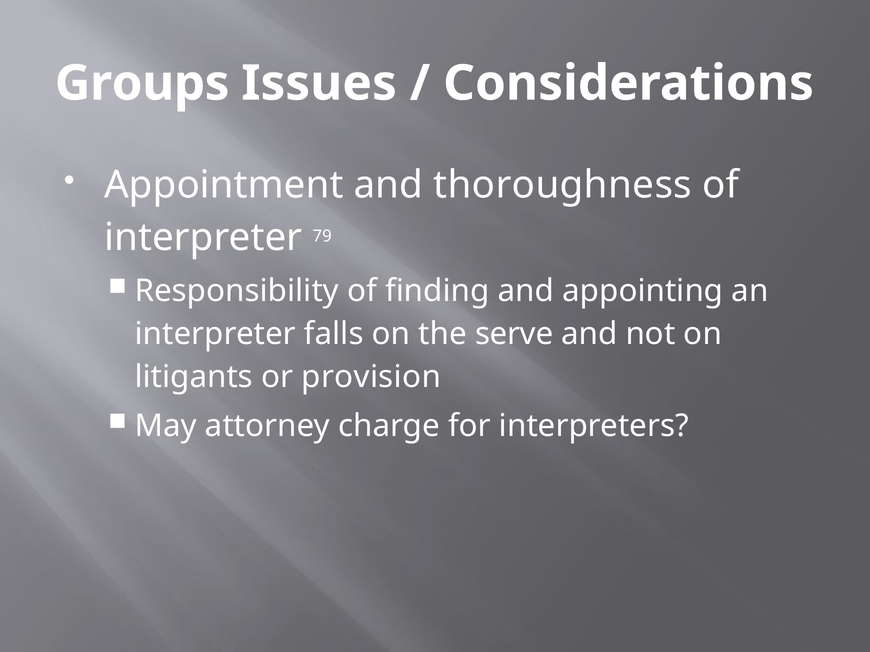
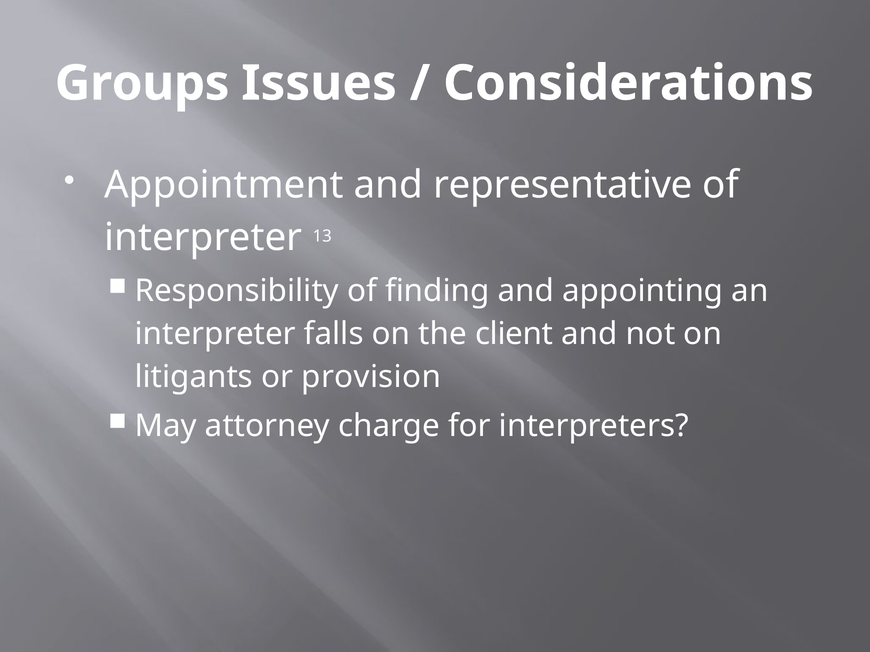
thoroughness: thoroughness -> representative
79: 79 -> 13
serve: serve -> client
